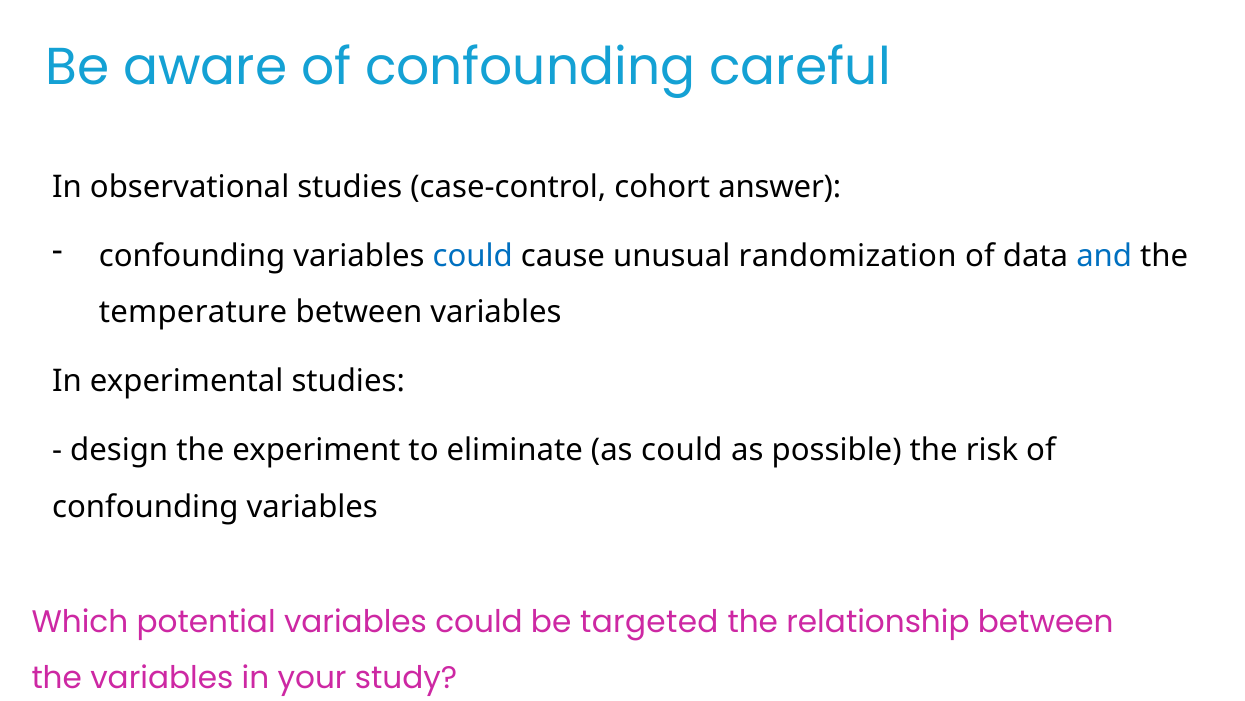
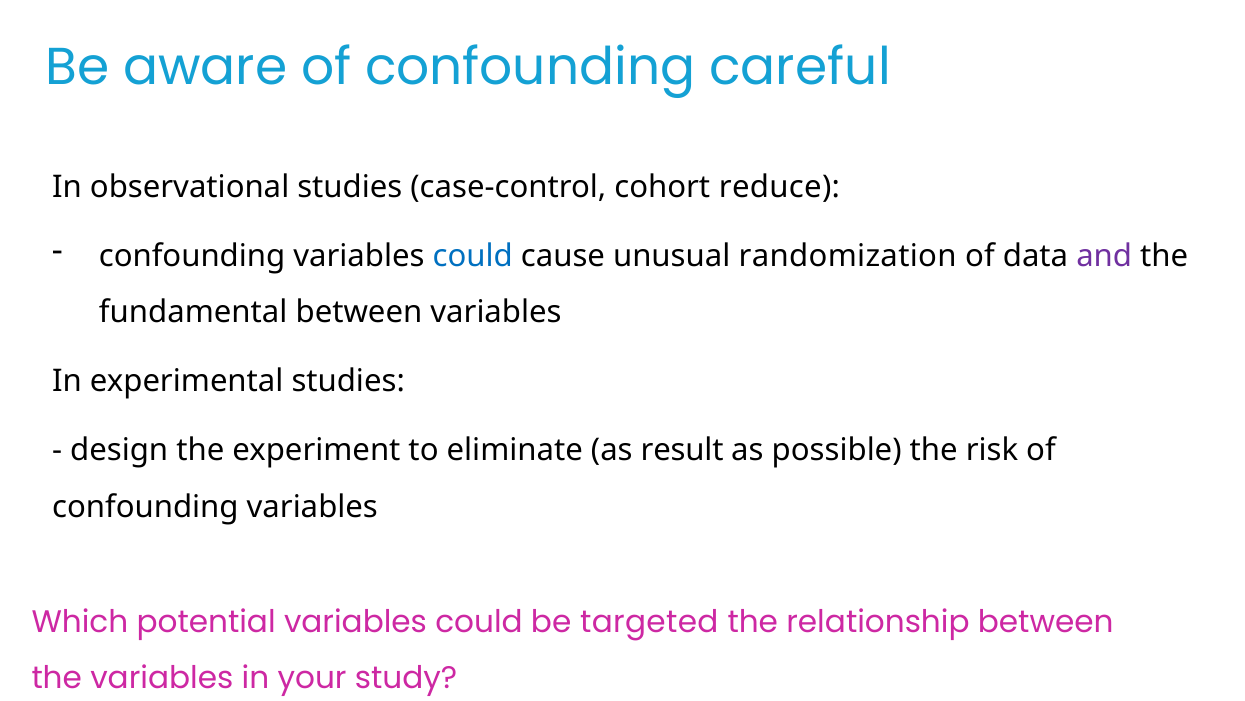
answer: answer -> reduce
and colour: blue -> purple
temperature: temperature -> fundamental
as could: could -> result
